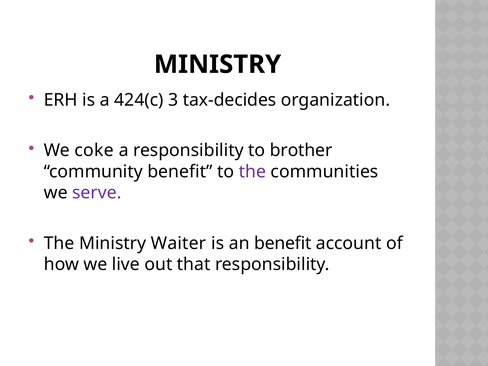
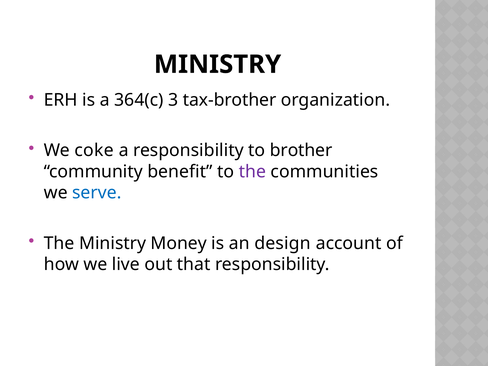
424(c: 424(c -> 364(c
tax-decides: tax-decides -> tax-brother
serve colour: purple -> blue
Waiter: Waiter -> Money
an benefit: benefit -> design
